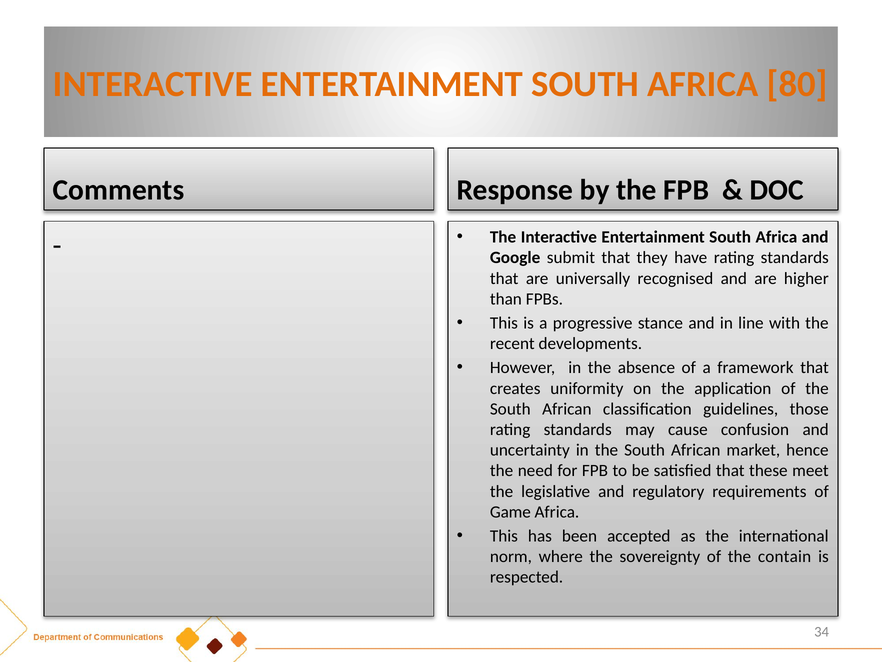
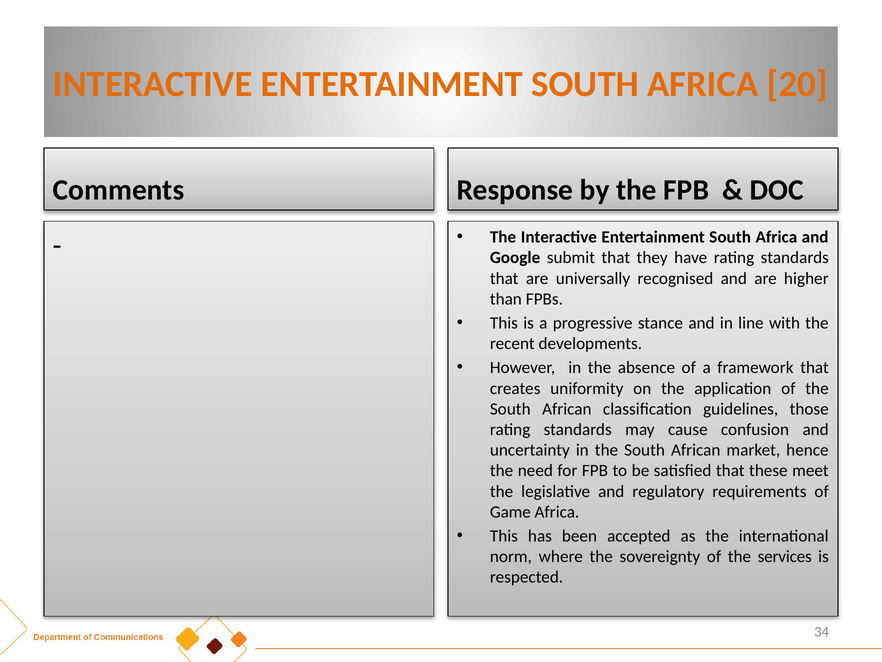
80: 80 -> 20
contain: contain -> services
